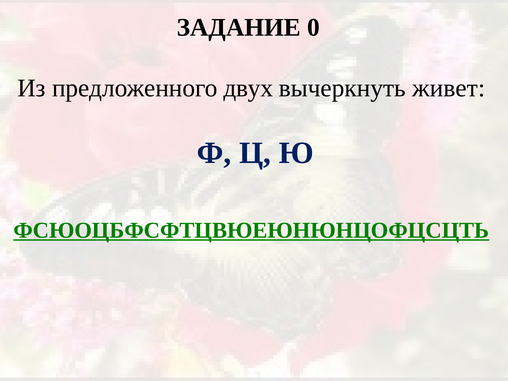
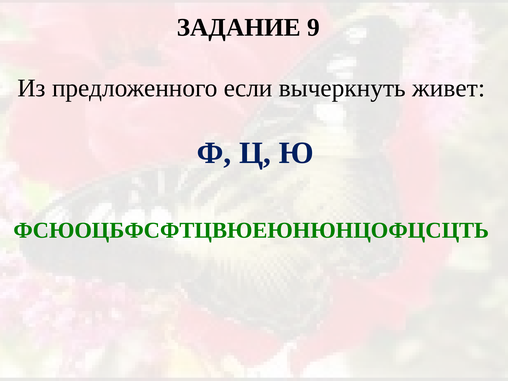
0: 0 -> 9
двух: двух -> если
ФСЮОЦБФСФТЦВЮЕЮНЮНЦОФЦСЦТЬ underline: present -> none
